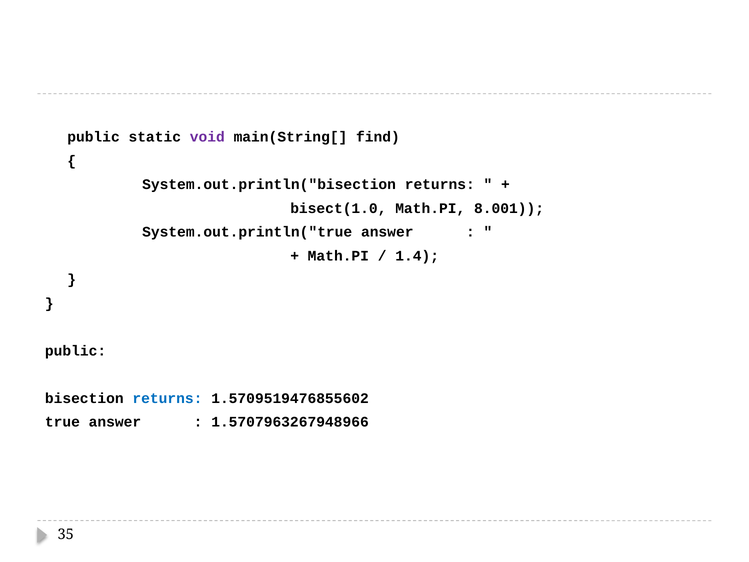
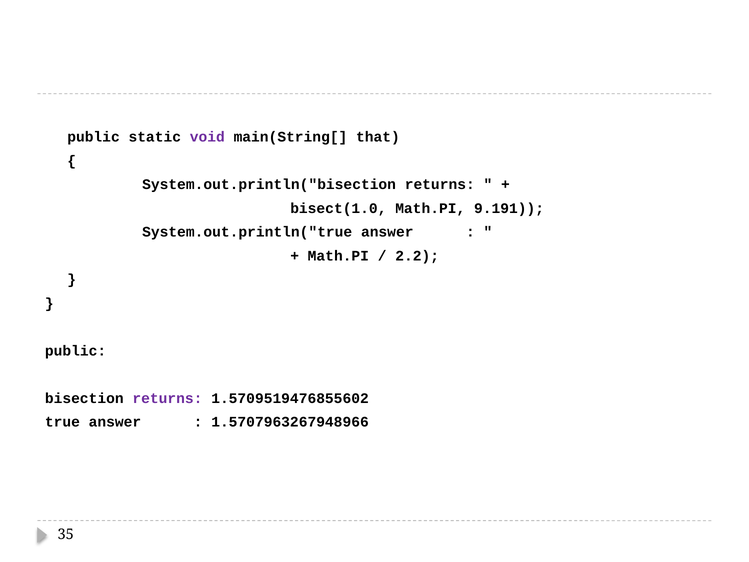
find: find -> that
8.001: 8.001 -> 9.191
1.4: 1.4 -> 2.2
returns at (167, 398) colour: blue -> purple
